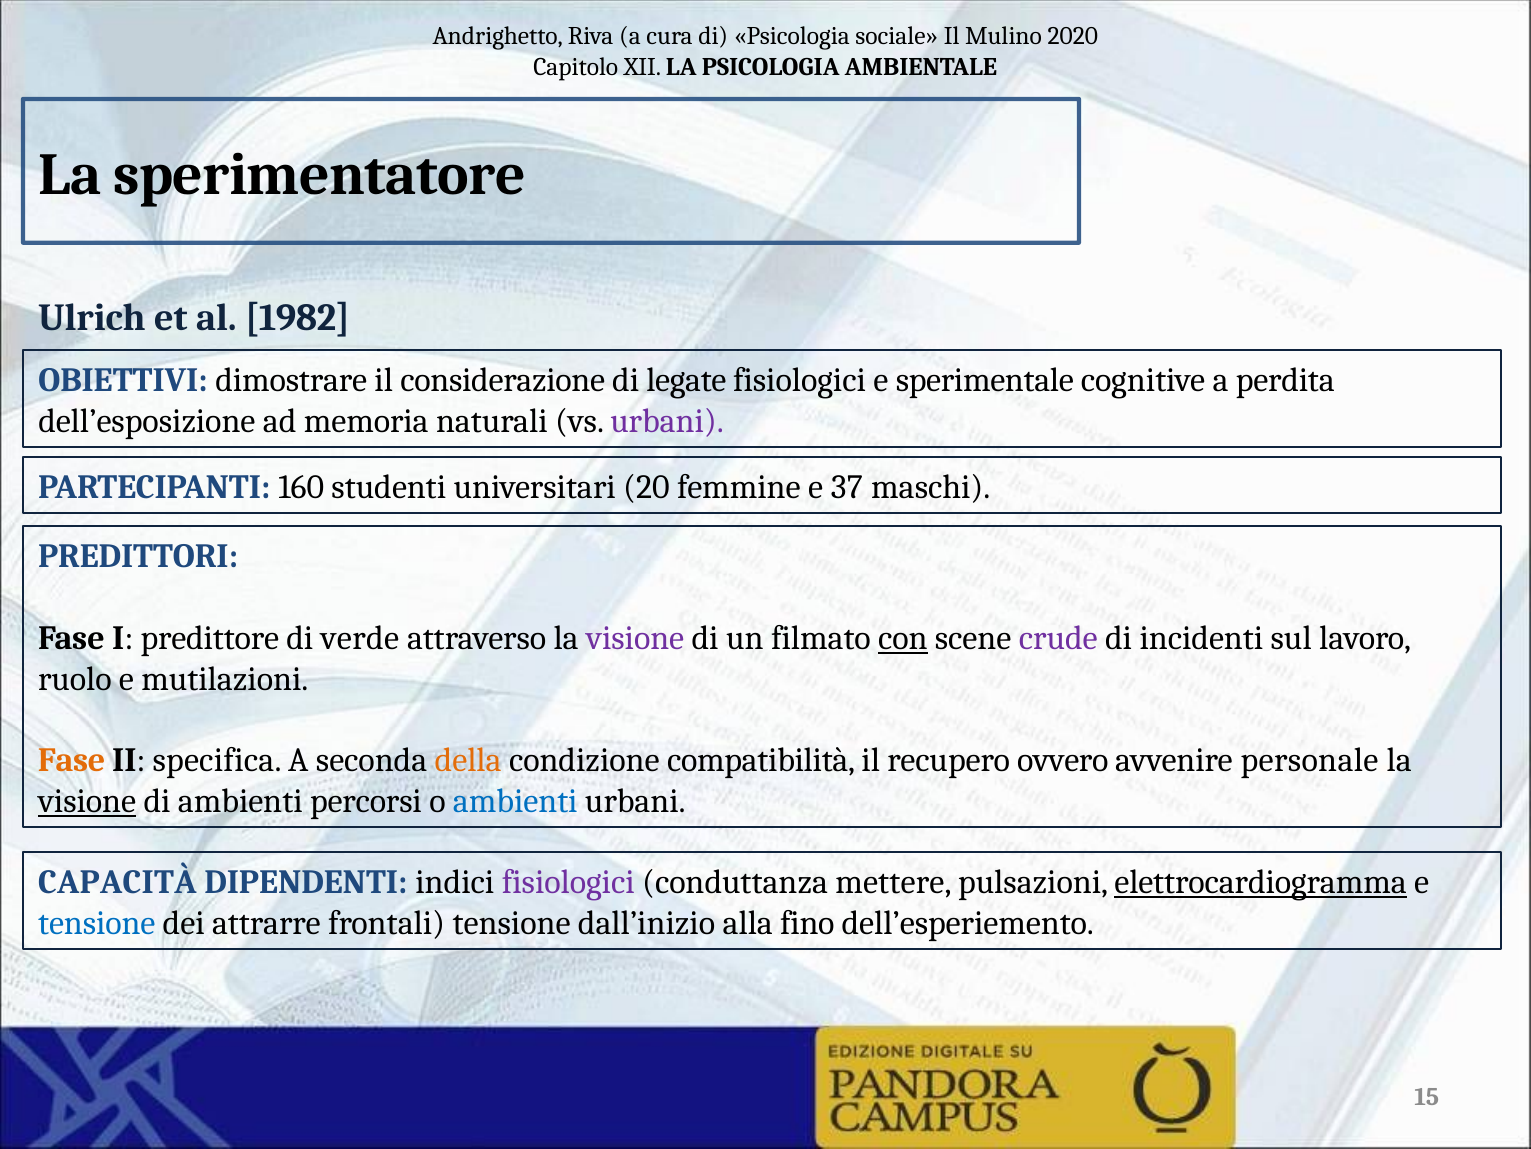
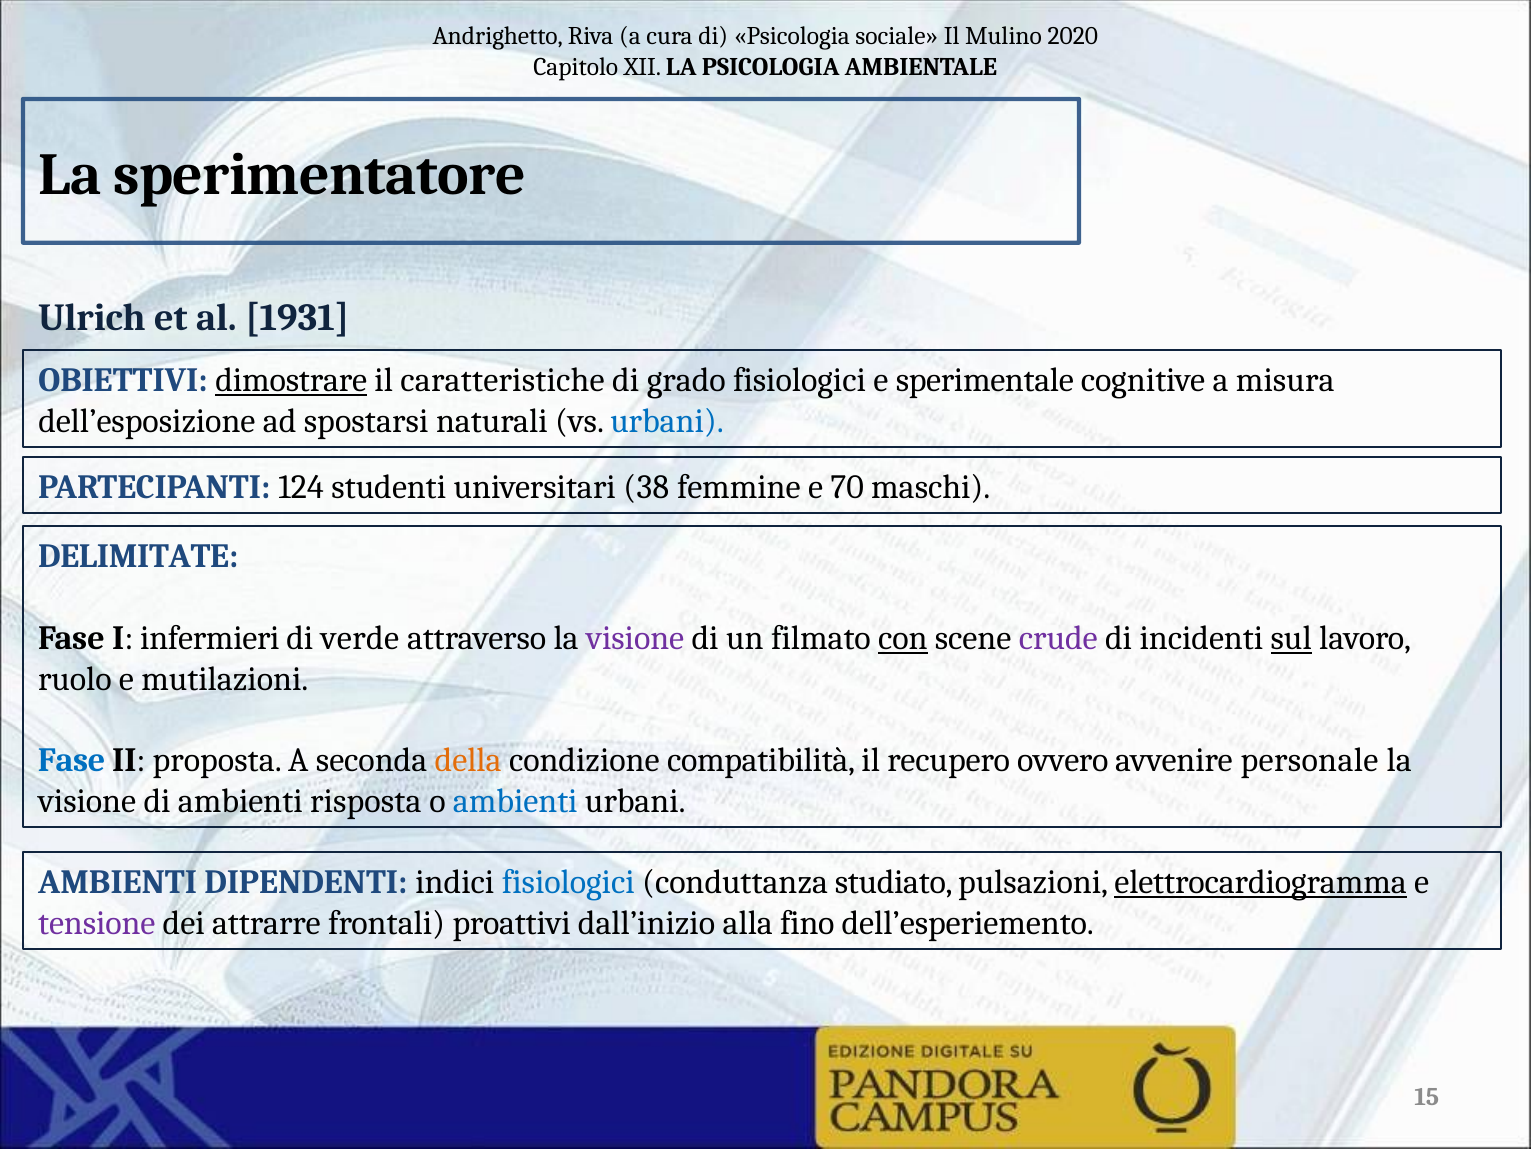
1982: 1982 -> 1931
dimostrare underline: none -> present
considerazione: considerazione -> caratteristiche
legate: legate -> grado
perdita: perdita -> misura
memoria: memoria -> spostarsi
urbani at (667, 421) colour: purple -> blue
160: 160 -> 124
20: 20 -> 38
37: 37 -> 70
PREDITTORI: PREDITTORI -> DELIMITATE
predittore: predittore -> infermieri
sul underline: none -> present
Fase at (72, 760) colour: orange -> blue
specifica: specifica -> proposta
visione at (87, 801) underline: present -> none
percorsi: percorsi -> risposta
CAPACITÀ at (117, 882): CAPACITÀ -> AMBIENTI
fisiologici at (568, 882) colour: purple -> blue
mettere: mettere -> studiato
tensione at (97, 923) colour: blue -> purple
frontali tensione: tensione -> proattivi
